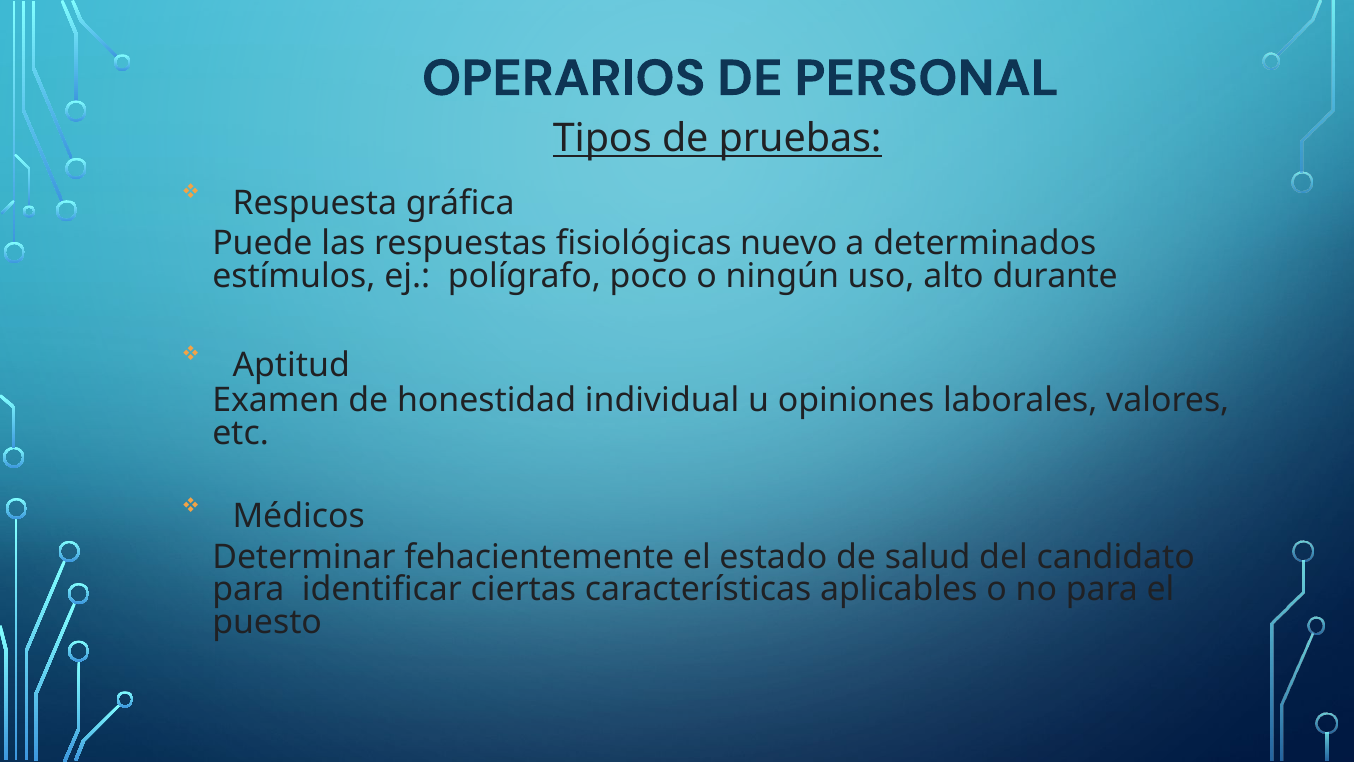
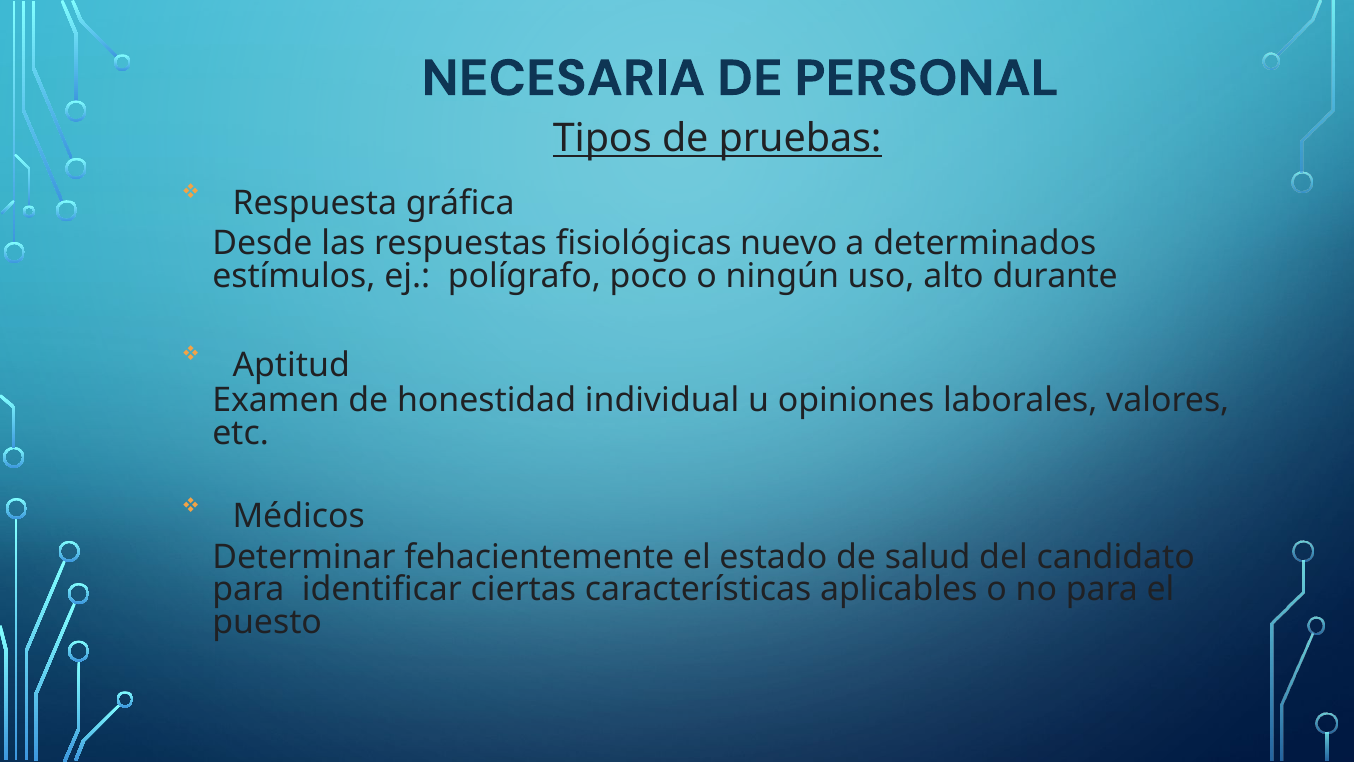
OPERARIOS: OPERARIOS -> NECESARIA
Puede: Puede -> Desde
